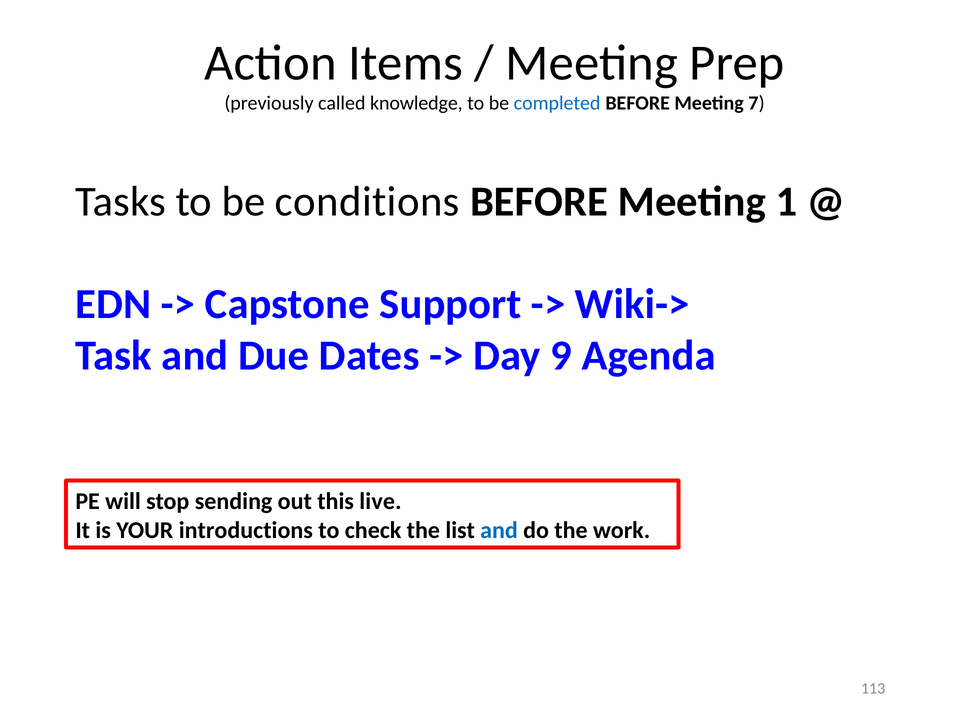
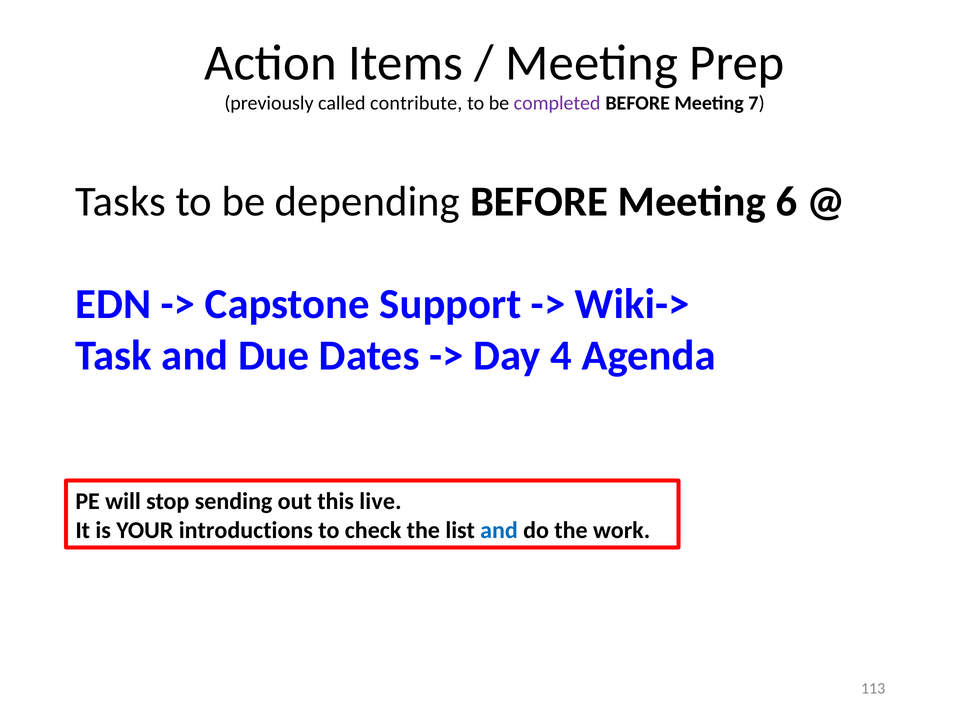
knowledge: knowledge -> contribute
completed colour: blue -> purple
conditions: conditions -> depending
1: 1 -> 6
9: 9 -> 4
